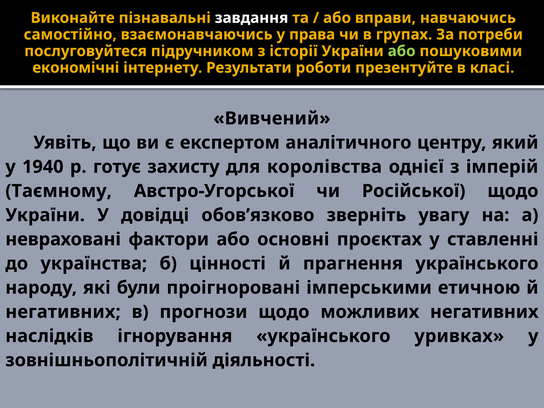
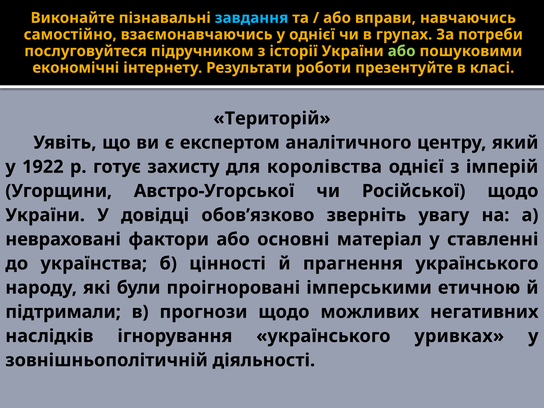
завдання colour: white -> light blue
у права: права -> однієї
Вивчений: Вивчений -> Територій
1940: 1940 -> 1922
Таємному: Таємному -> Угорщини
проєктах: проєктах -> матеріал
негативних at (63, 312): негативних -> підтримали
